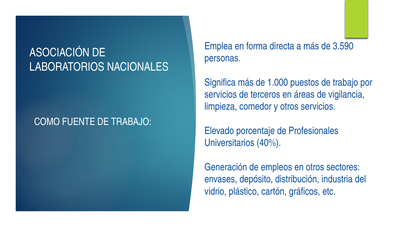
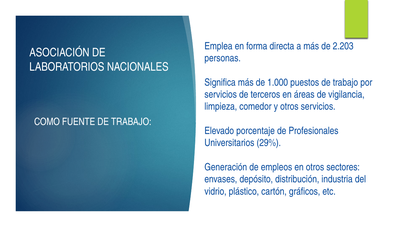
3.590: 3.590 -> 2.203
40%: 40% -> 29%
